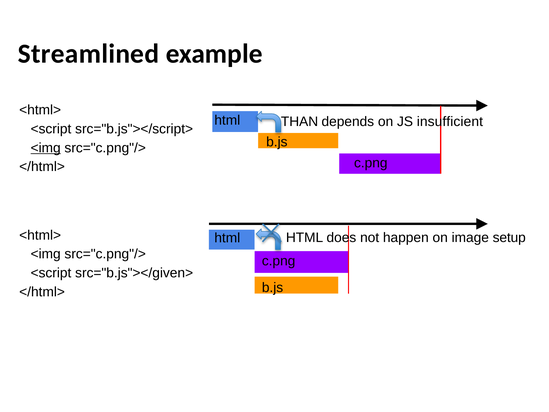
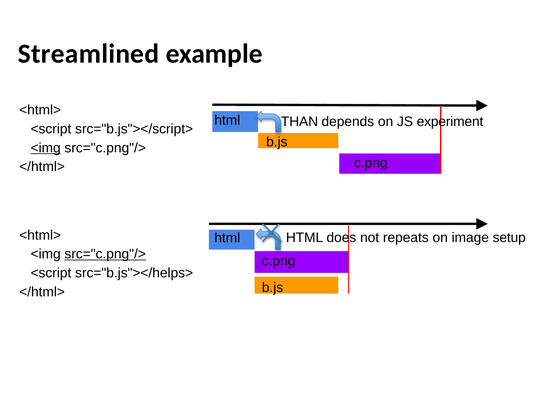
insufficient: insufficient -> experiment
happen: happen -> repeats
src="c.png"/> at (105, 254) underline: none -> present
src="b.js"></given>: src="b.js"></given> -> src="b.js"></helps>
